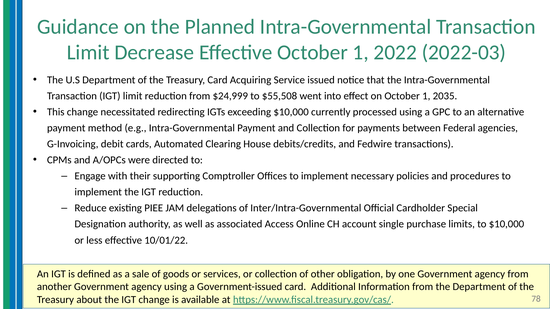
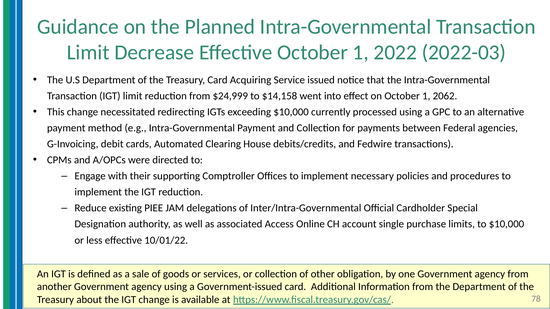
$55,508: $55,508 -> $14,158
2035: 2035 -> 2062
